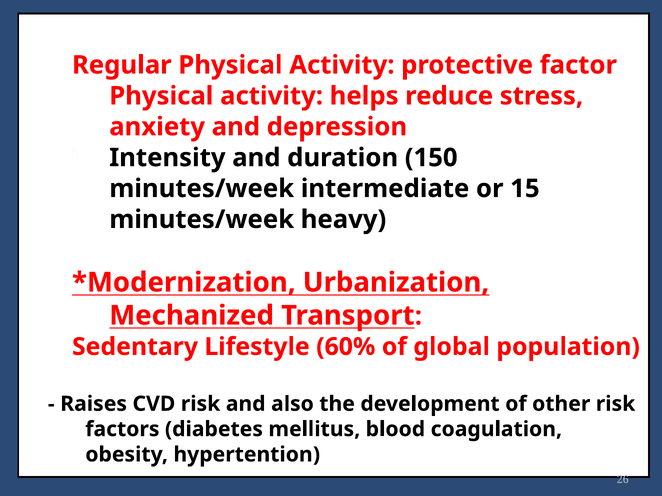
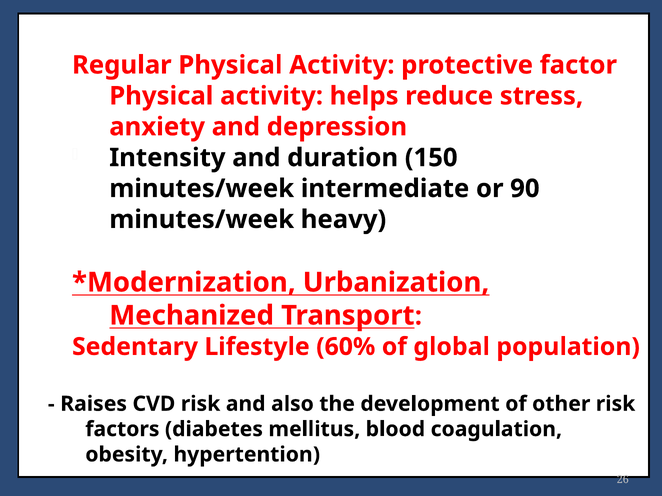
15: 15 -> 90
